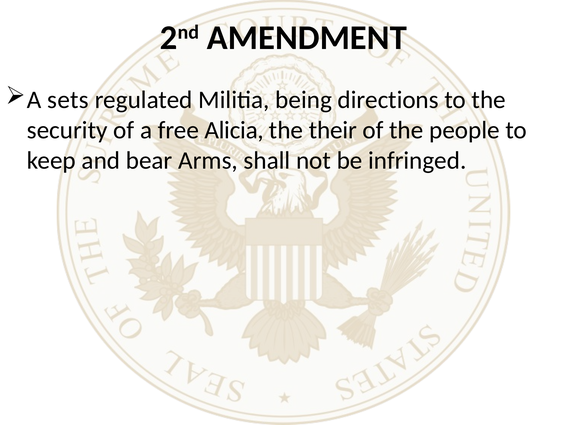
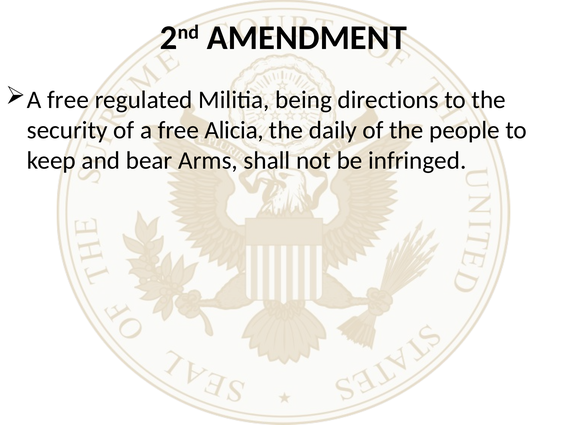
sets at (68, 100): sets -> free
their: their -> daily
